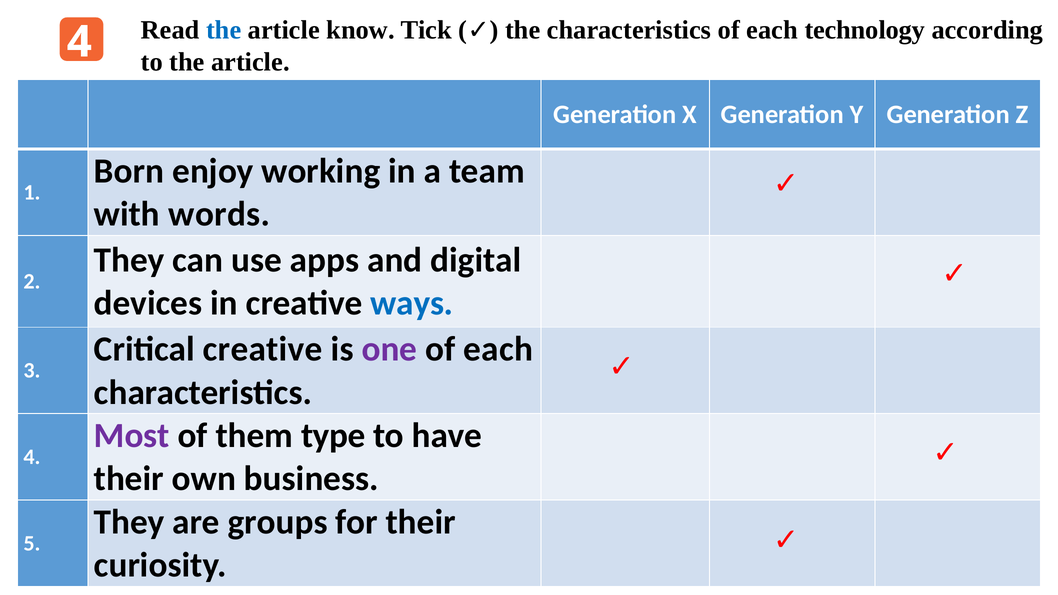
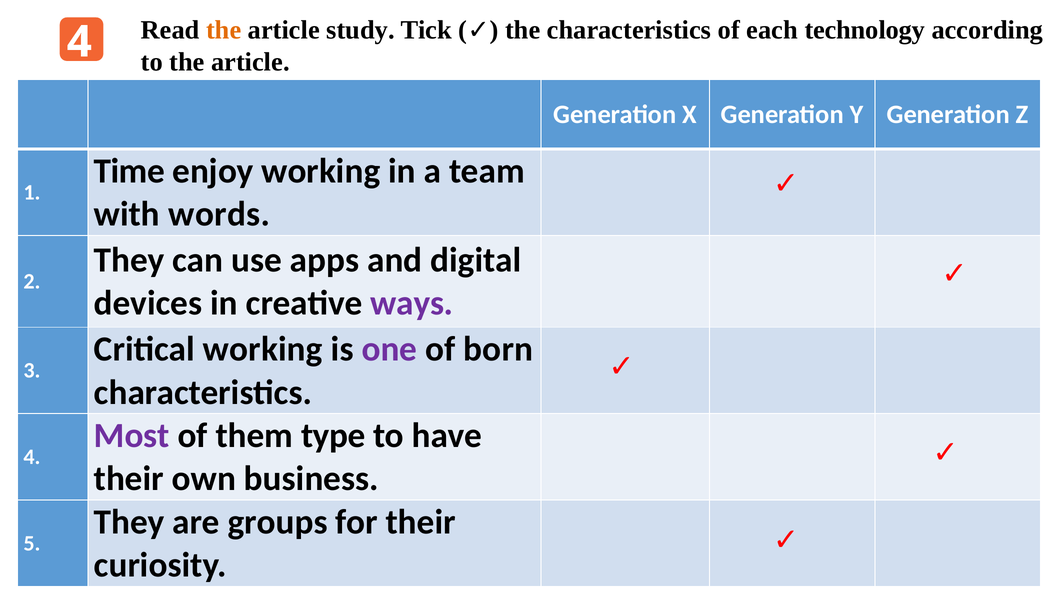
the at (224, 30) colour: blue -> orange
know: know -> study
Born: Born -> Time
ways colour: blue -> purple
Critical creative: creative -> working
each at (498, 349): each -> born
